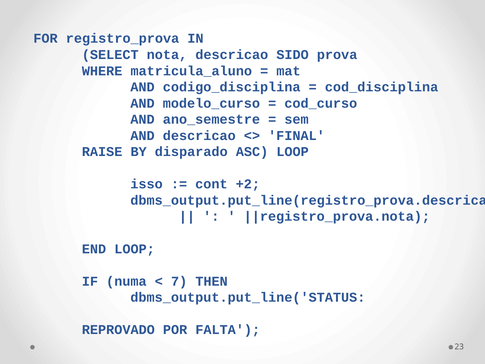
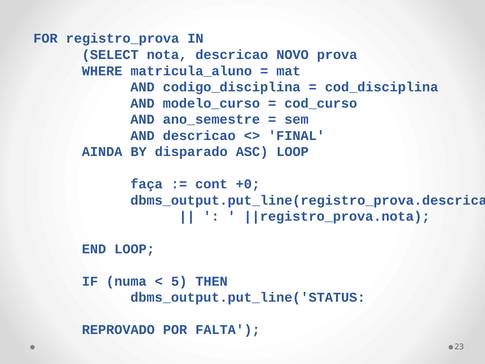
SIDO: SIDO -> NOVO
RAISE: RAISE -> AINDA
isso: isso -> faça
+2: +2 -> +0
7: 7 -> 5
